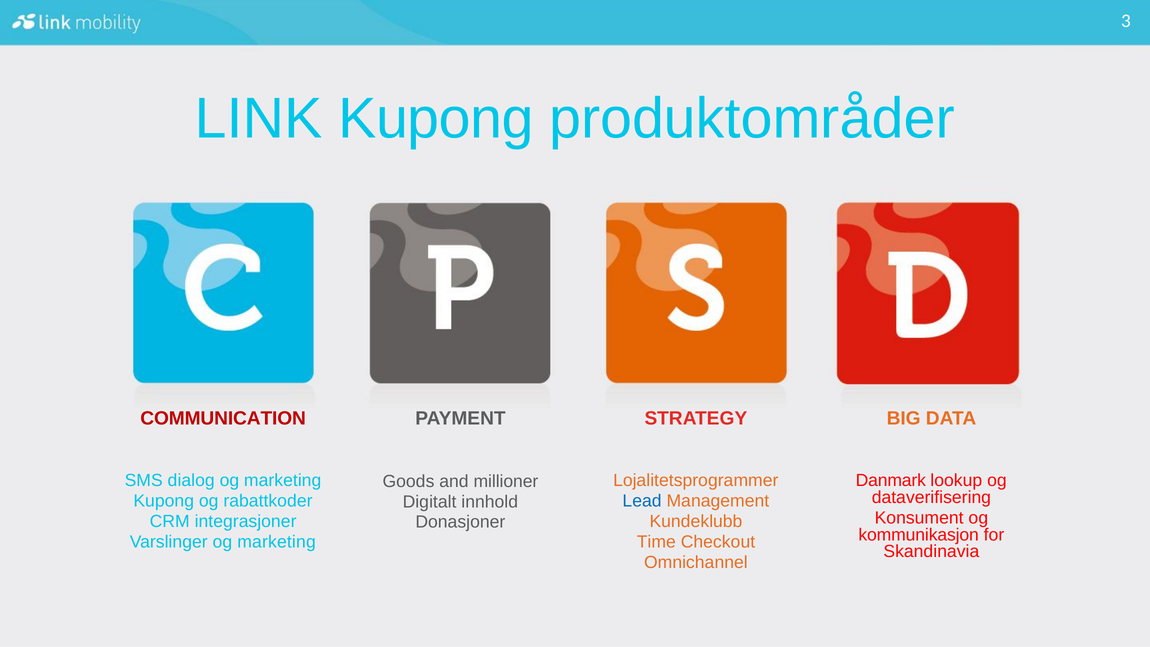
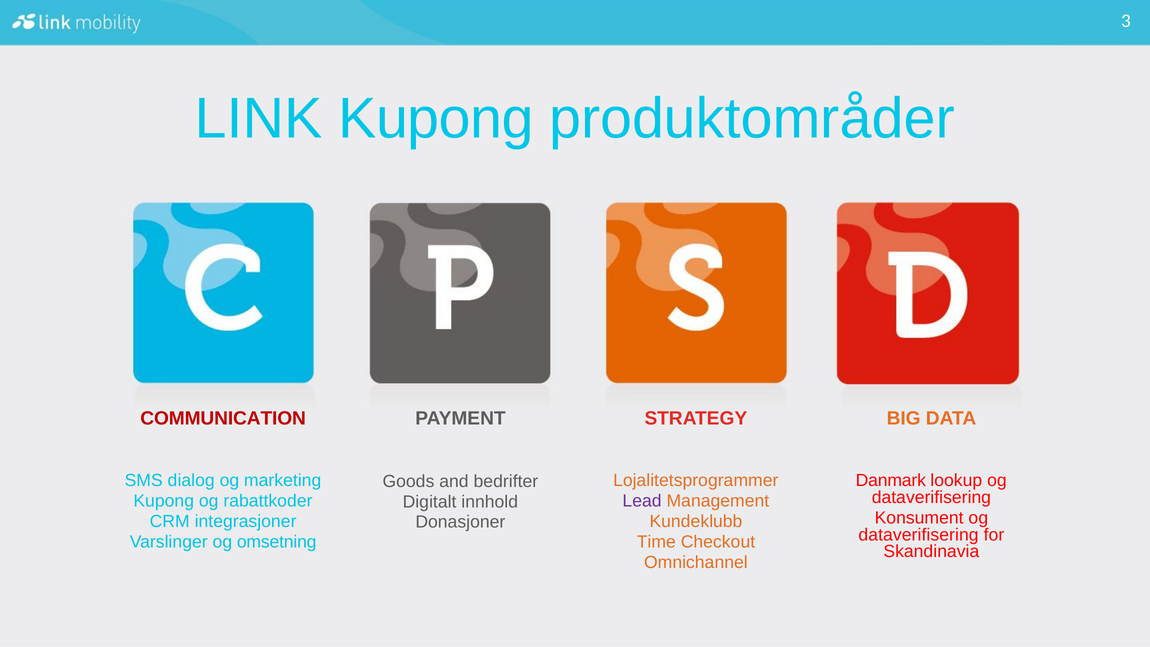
millioner: millioner -> bedrifter
Lead colour: blue -> purple
kommunikasjon at (919, 535): kommunikasjon -> dataverifisering
Varslinger og marketing: marketing -> omsetning
